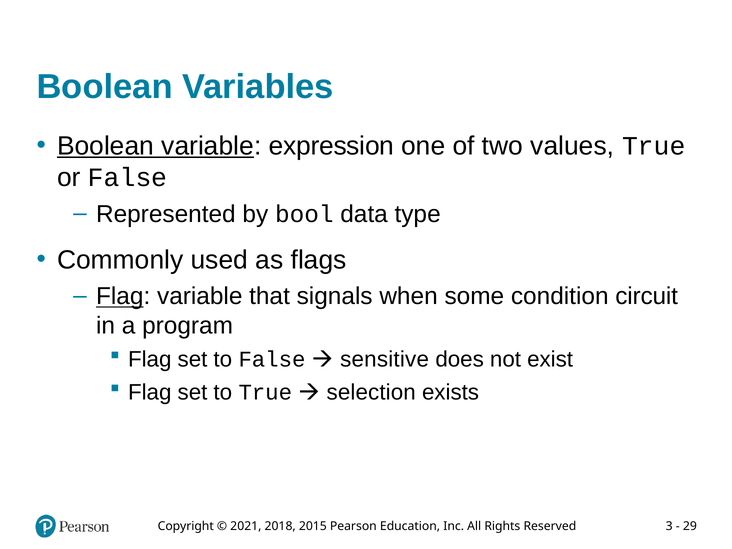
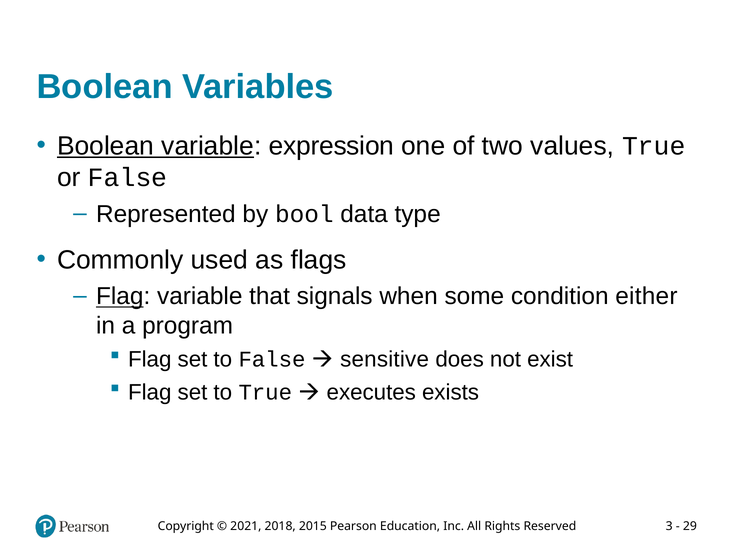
circuit: circuit -> either
selection: selection -> executes
